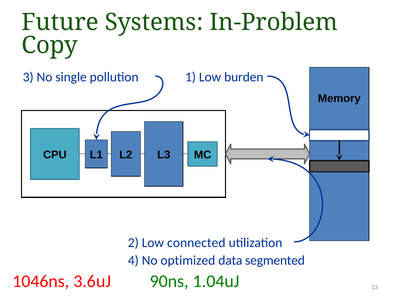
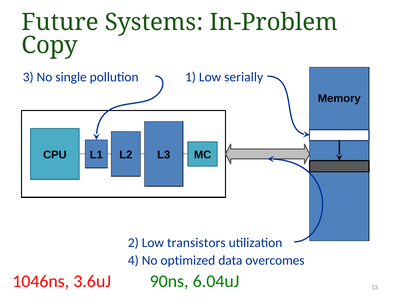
burden: burden -> serially
connected: connected -> transistors
segmented: segmented -> overcomes
1.04uJ: 1.04uJ -> 6.04uJ
